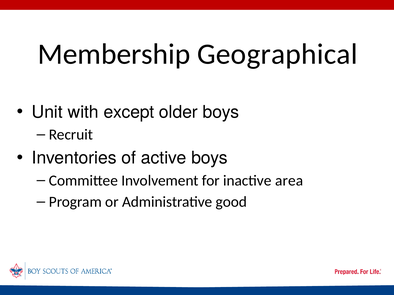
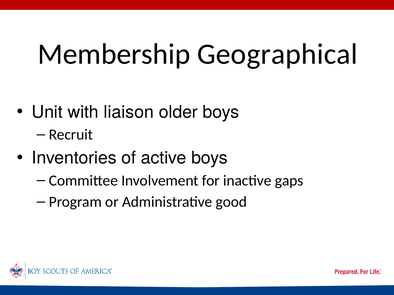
except: except -> liaison
area: area -> gaps
